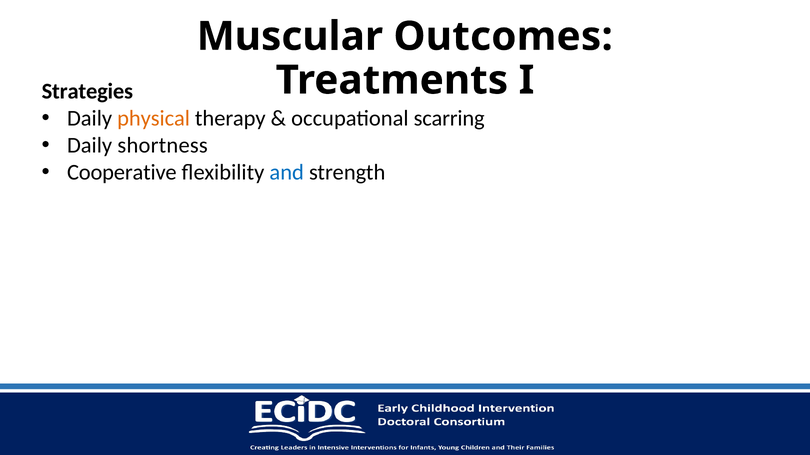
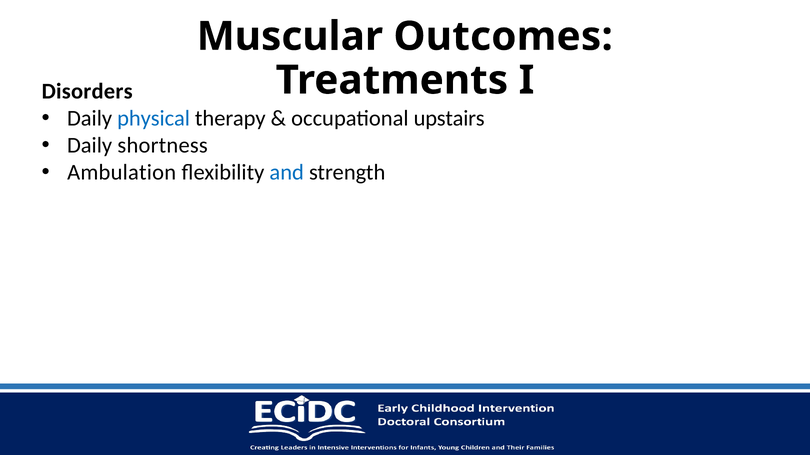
Strategies: Strategies -> Disorders
physical colour: orange -> blue
scarring: scarring -> upstairs
Cooperative: Cooperative -> Ambulation
